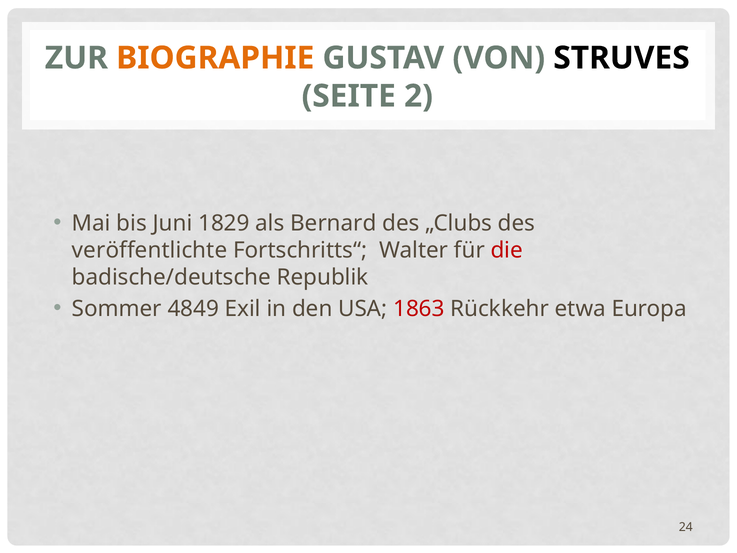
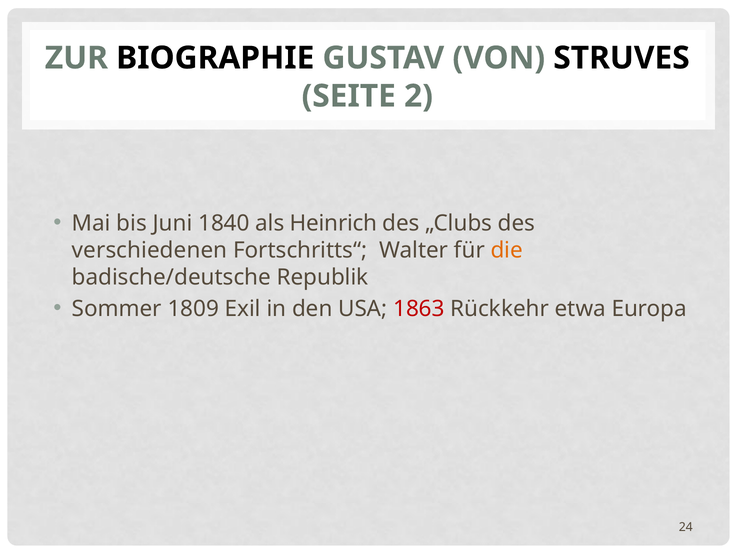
BIOGRAPHIE colour: orange -> black
1829: 1829 -> 1840
Bernard: Bernard -> Heinrich
veröffentlichte: veröffentlichte -> verschiedenen
die colour: red -> orange
4849: 4849 -> 1809
